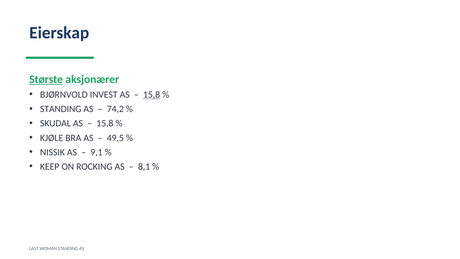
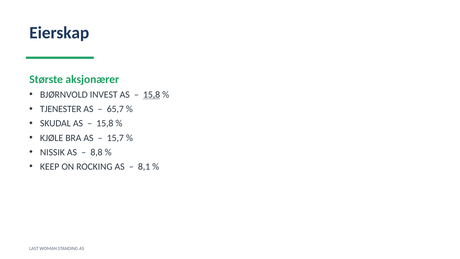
Største underline: present -> none
STANDING at (61, 109): STANDING -> TJENESTER
74,2: 74,2 -> 65,7
49,5: 49,5 -> 15,7
9,1: 9,1 -> 8,8
